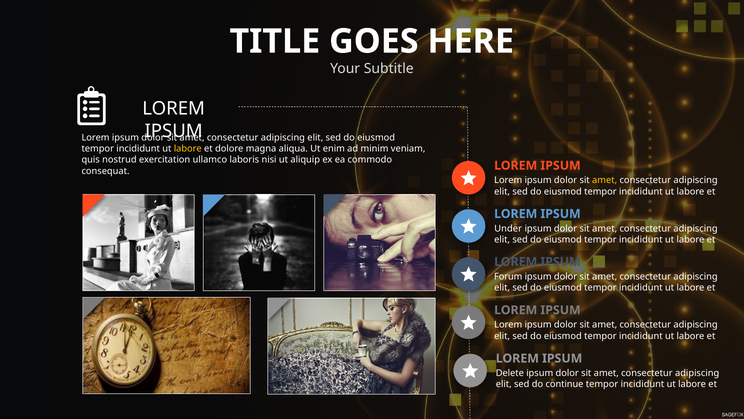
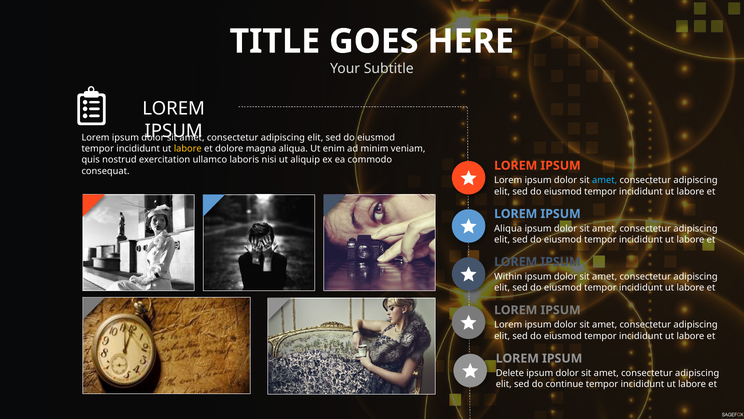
amet at (605, 180) colour: yellow -> light blue
Under at (508, 228): Under -> Aliqua
Forum: Forum -> Within
